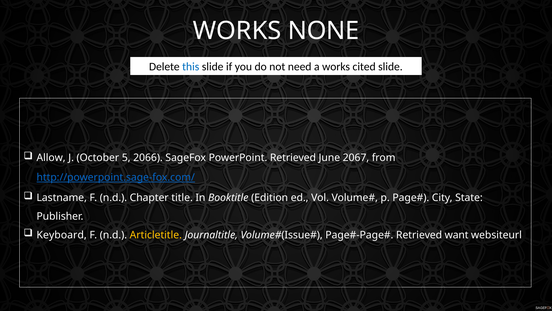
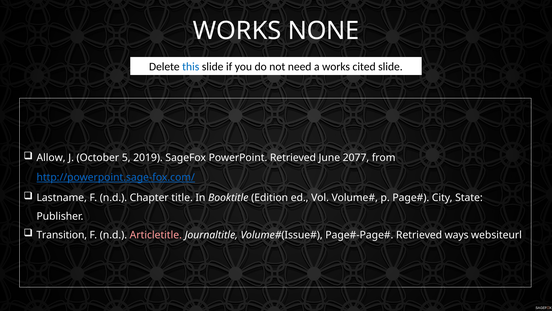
2066: 2066 -> 2019
2067: 2067 -> 2077
Keyboard: Keyboard -> Transition
Articletitle colour: yellow -> pink
want: want -> ways
